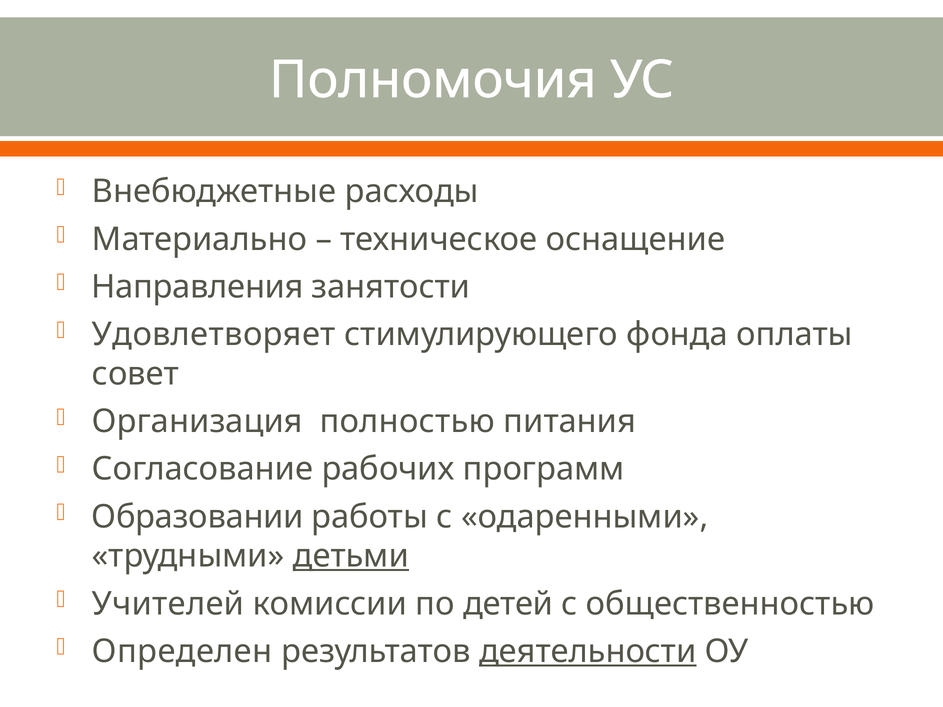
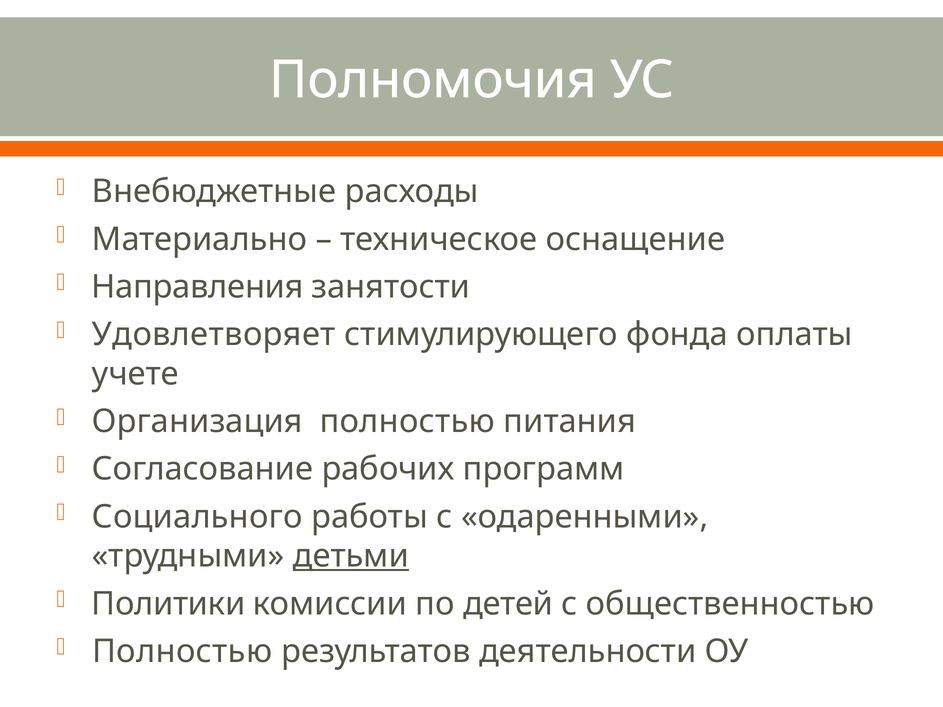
совет: совет -> учете
Образовании: Образовании -> Социального
Учителей: Учителей -> Политики
Определен at (182, 652): Определен -> Полностью
деятельности underline: present -> none
